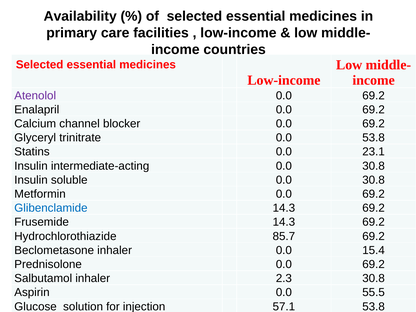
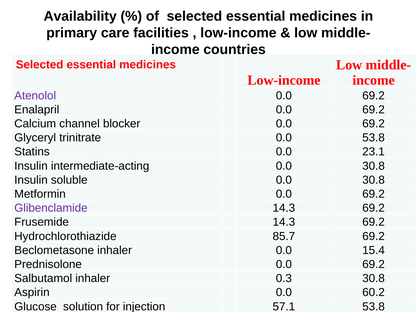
Glibenclamide colour: blue -> purple
2.3: 2.3 -> 0.3
55.5: 55.5 -> 60.2
